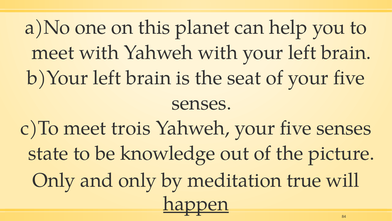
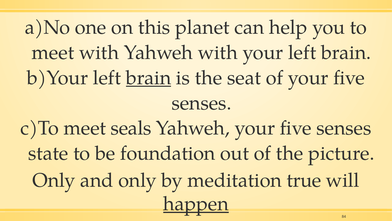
brain at (149, 78) underline: none -> present
trois: trois -> seals
knowledge: knowledge -> foundation
